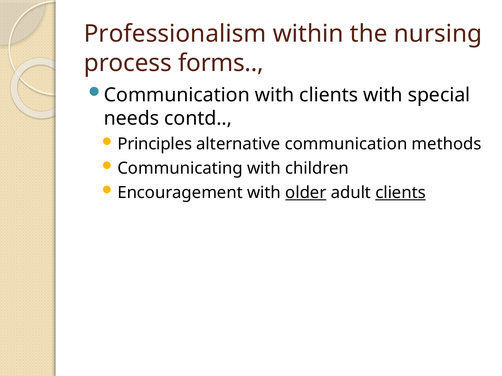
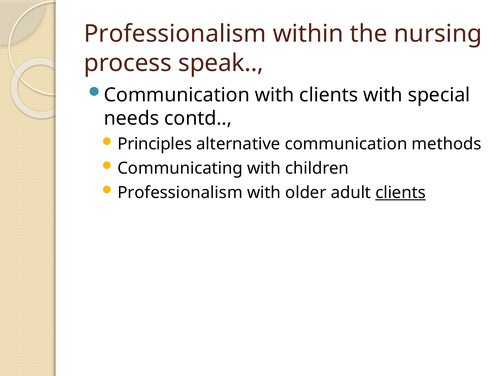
forms: forms -> speak
Encouragement at (180, 193): Encouragement -> Professionalism
older underline: present -> none
